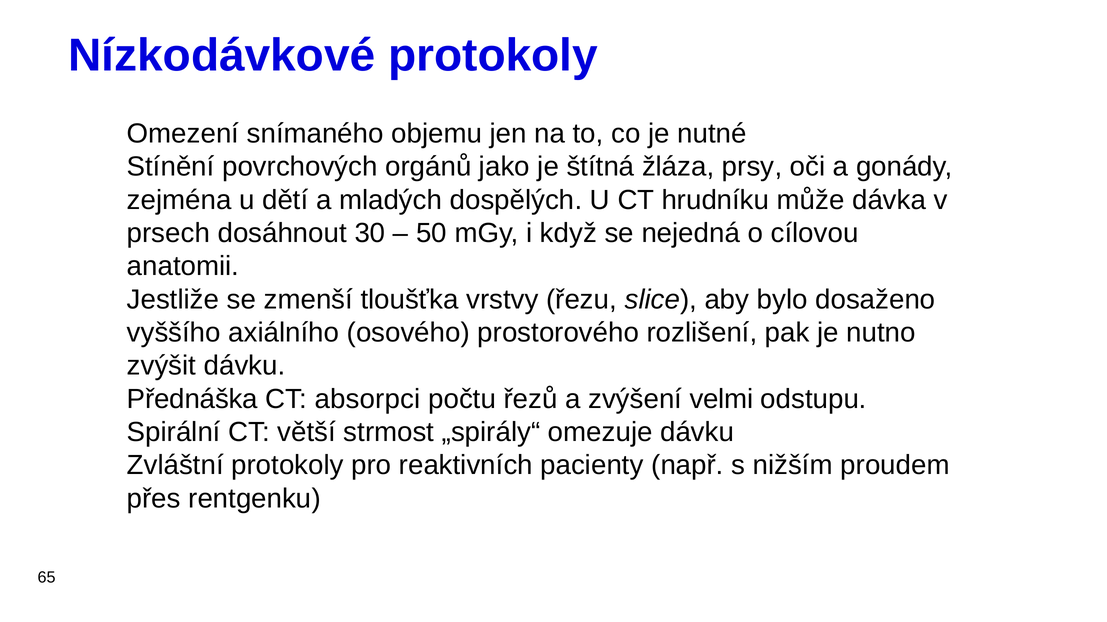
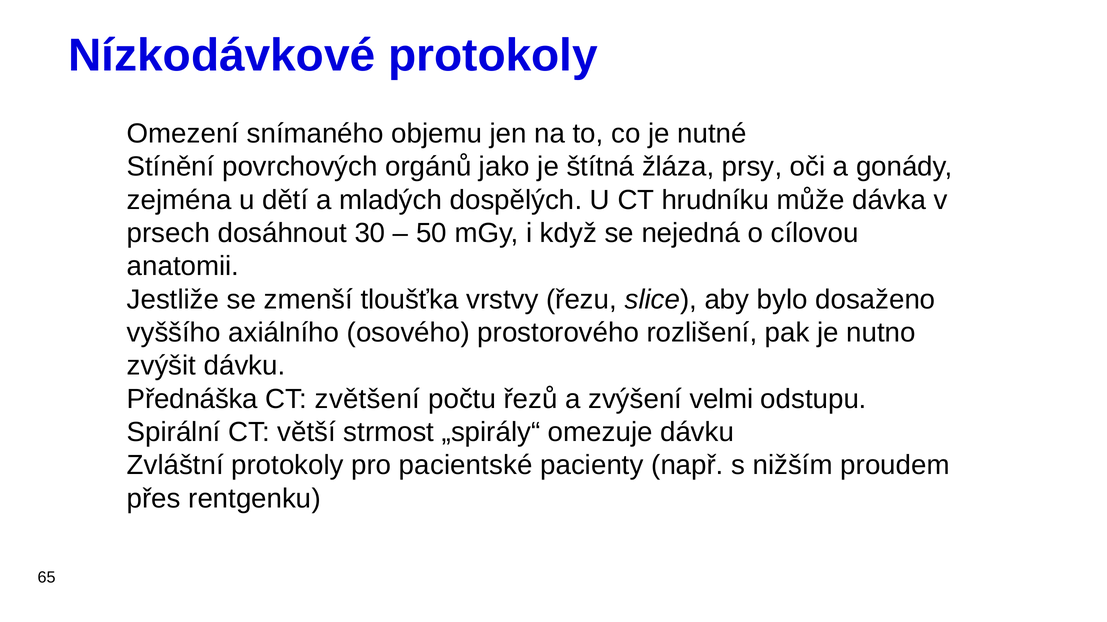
absorpci: absorpci -> zvětšení
reaktivních: reaktivních -> pacientské
